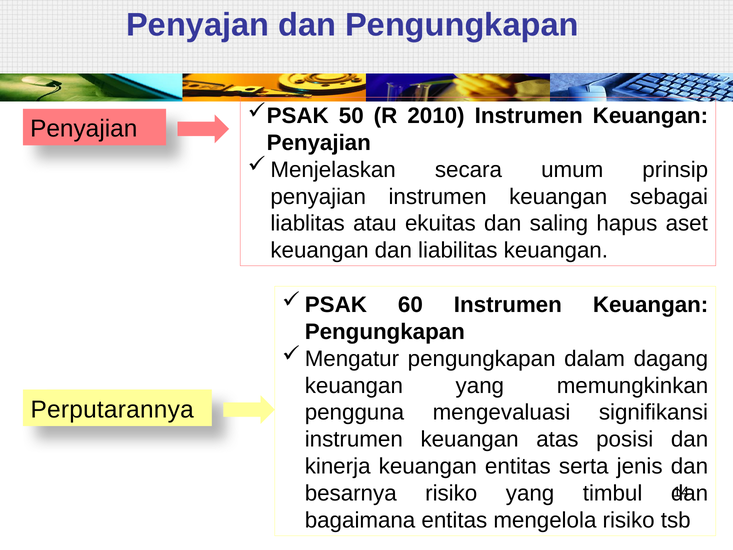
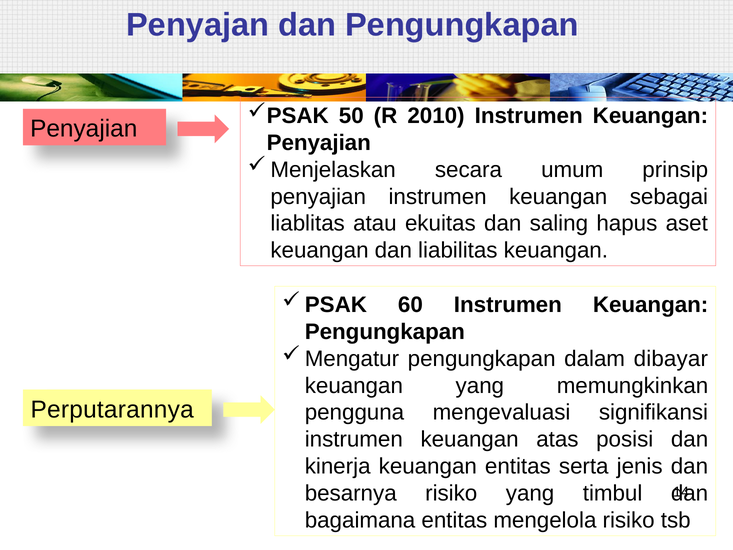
dagang: dagang -> dibayar
